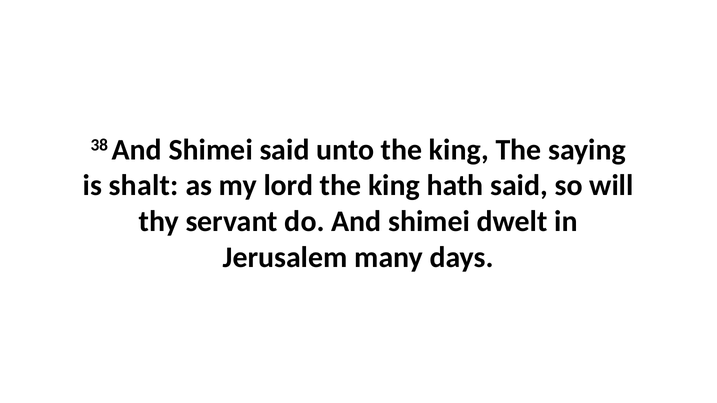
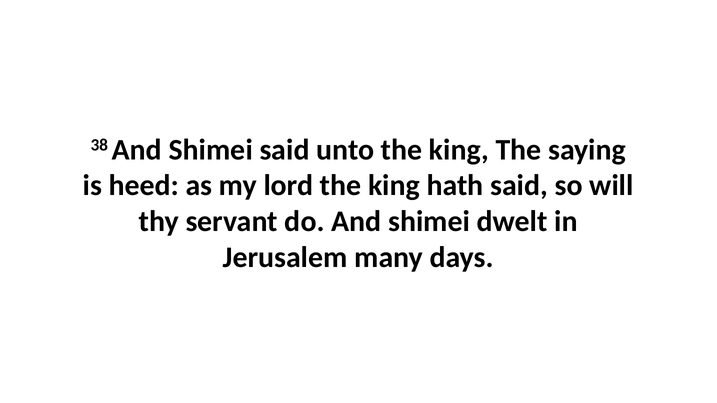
shalt: shalt -> heed
